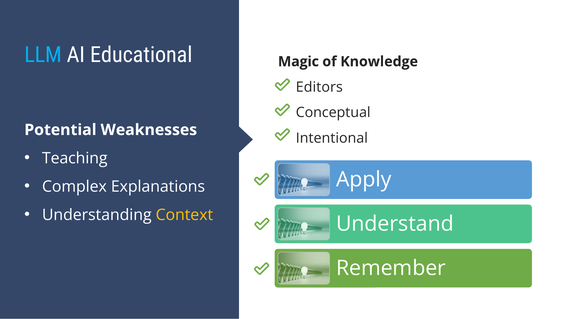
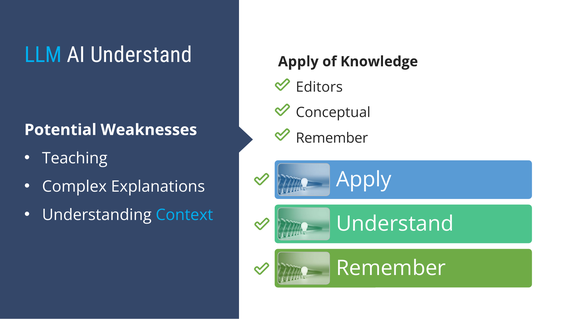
AI Educational: Educational -> Understand
Magic at (298, 62): Magic -> Apply
Intentional at (332, 138): Intentional -> Remember
Context colour: yellow -> light blue
